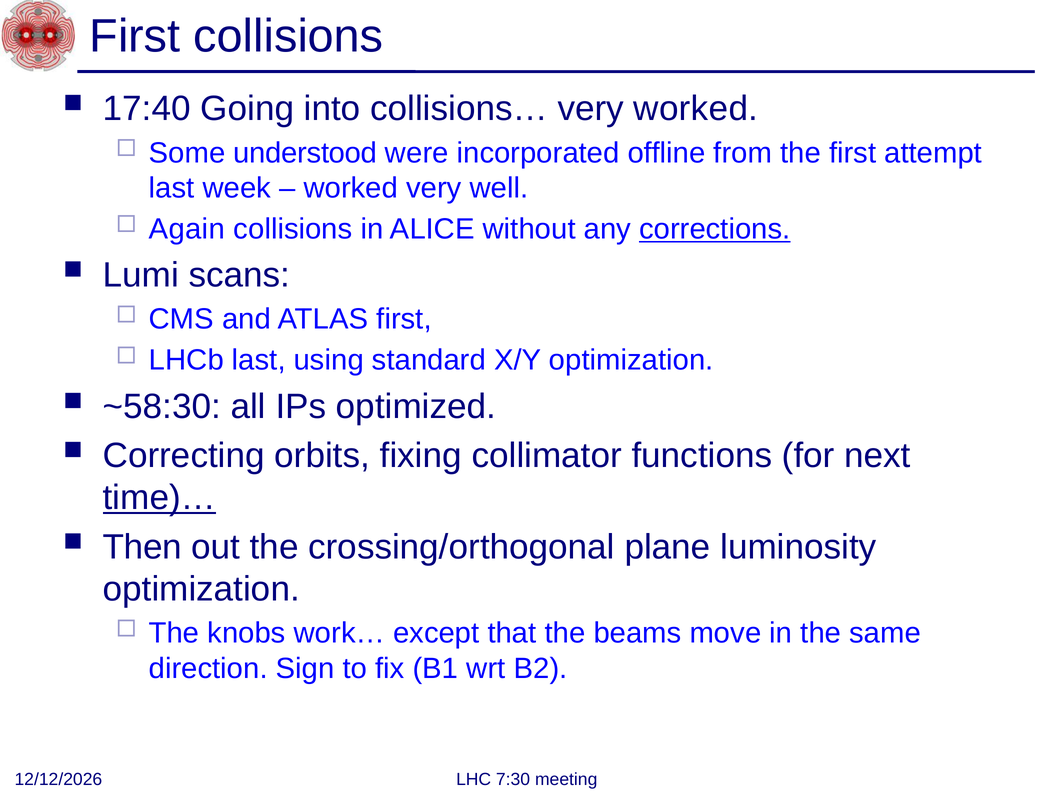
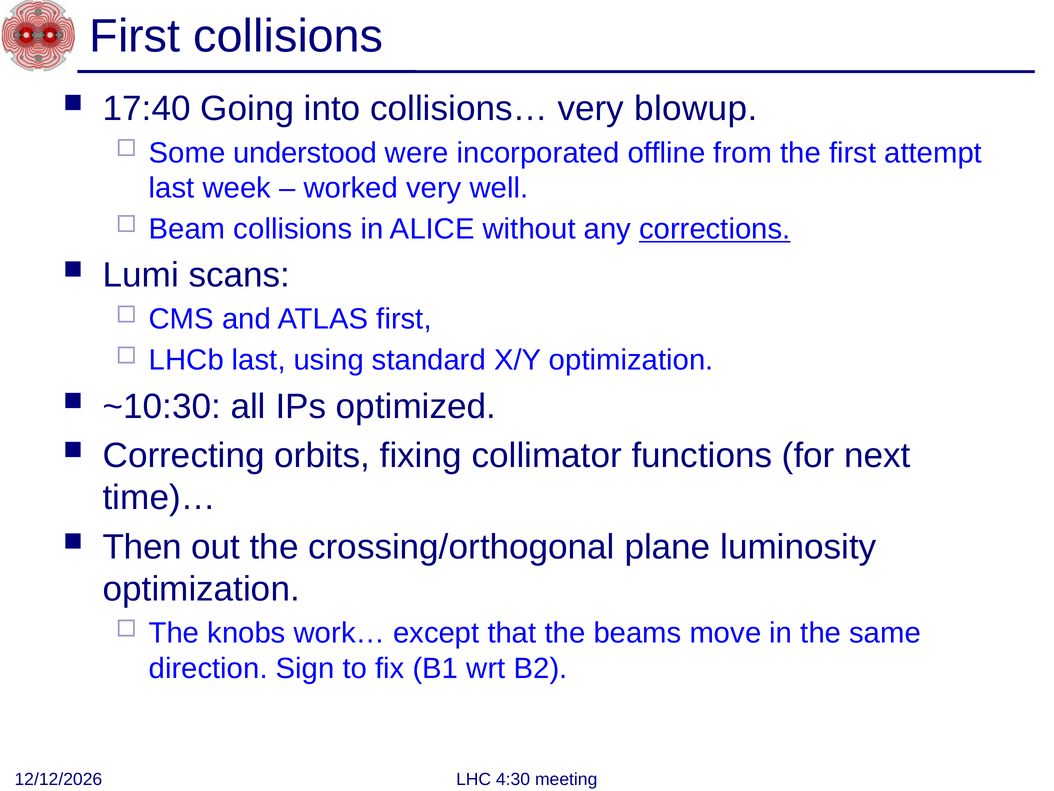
very worked: worked -> blowup
Again: Again -> Beam
~58:30: ~58:30 -> ~10:30
time)… underline: present -> none
7:30: 7:30 -> 4:30
